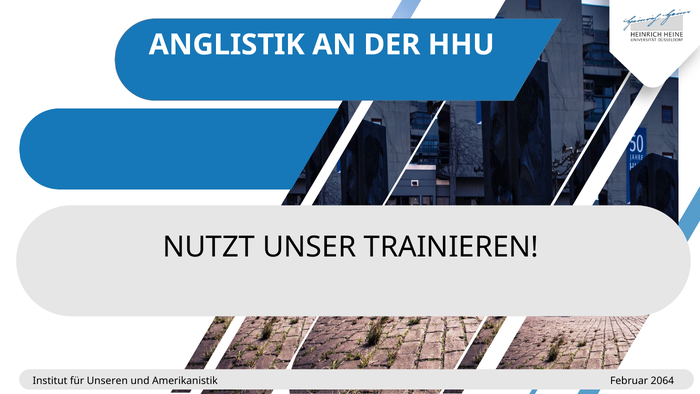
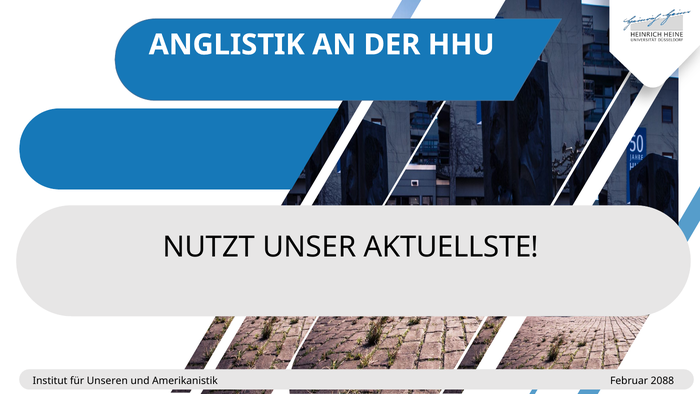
TRAINIEREN: TRAINIEREN -> AKTUELLSTE
2064: 2064 -> 2088
